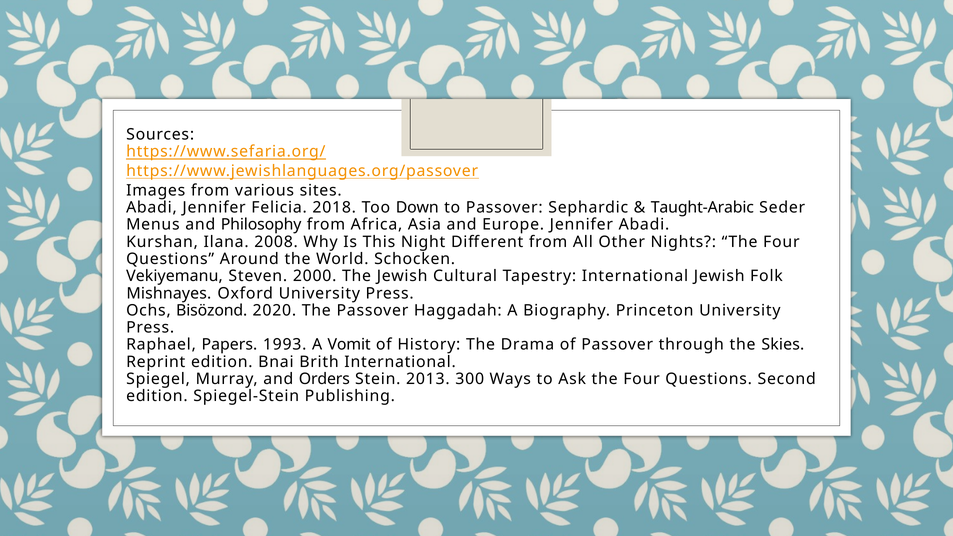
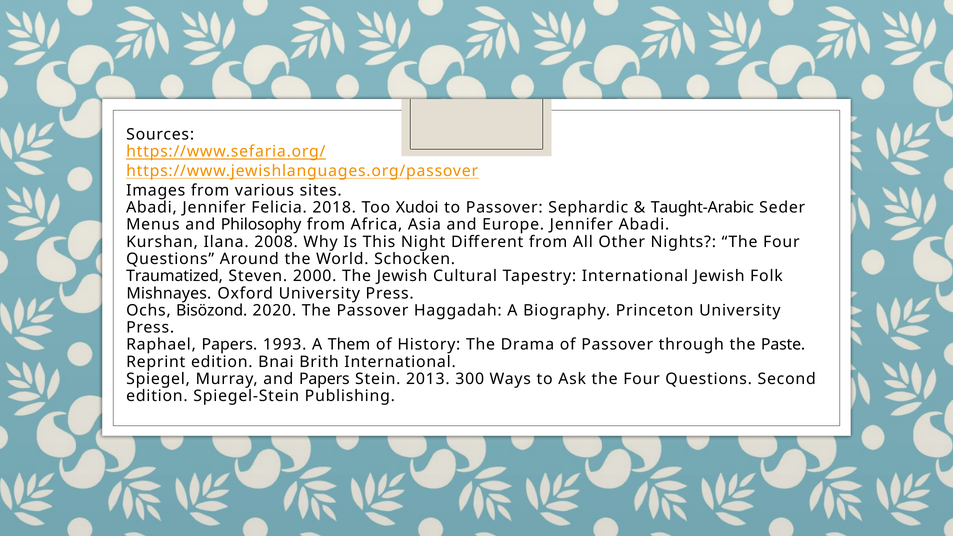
Down: Down -> Xudoi
Vekiyemanu: Vekiyemanu -> Traumatized
Vomit: Vomit -> Them
Skies: Skies -> Paste
and Orders: Orders -> Papers
